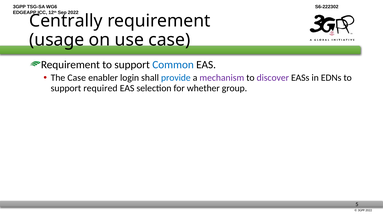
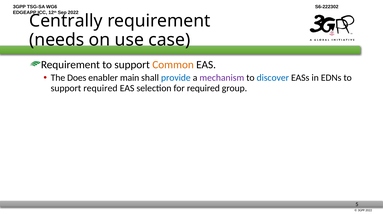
usage: usage -> needs
Common colour: blue -> orange
The Case: Case -> Does
login: login -> main
discover colour: purple -> blue
for whether: whether -> required
